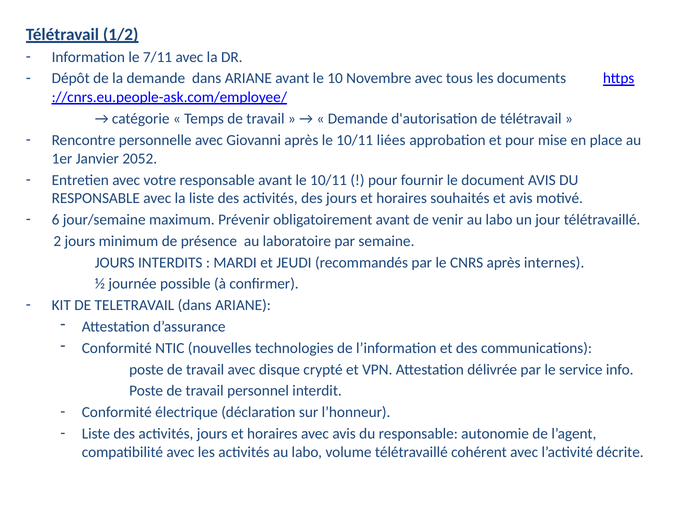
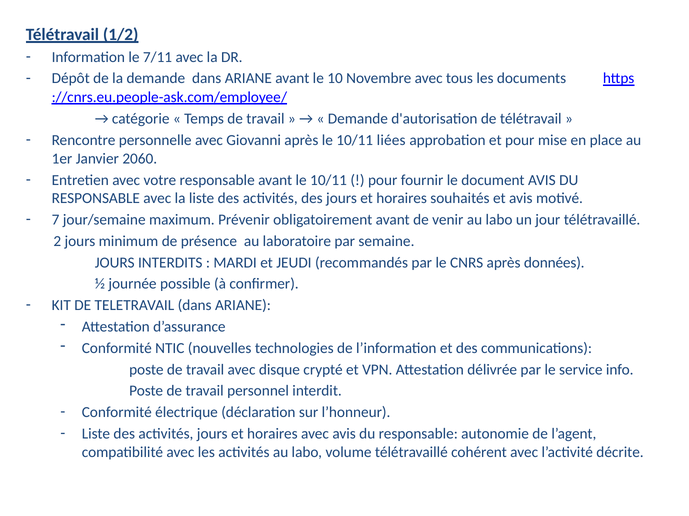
2052: 2052 -> 2060
6: 6 -> 7
internes: internes -> données
